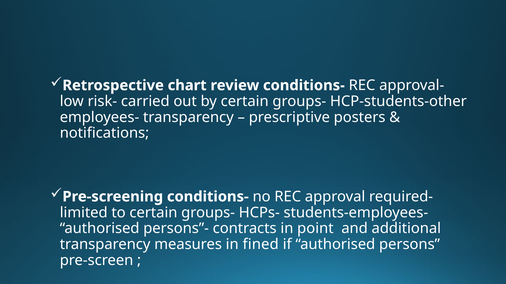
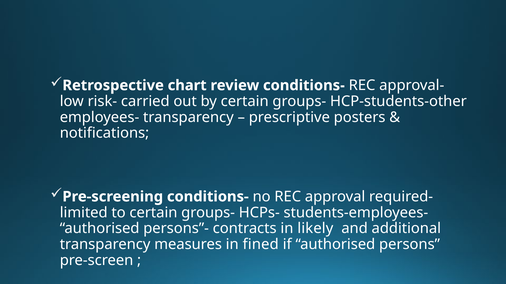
point: point -> likely
